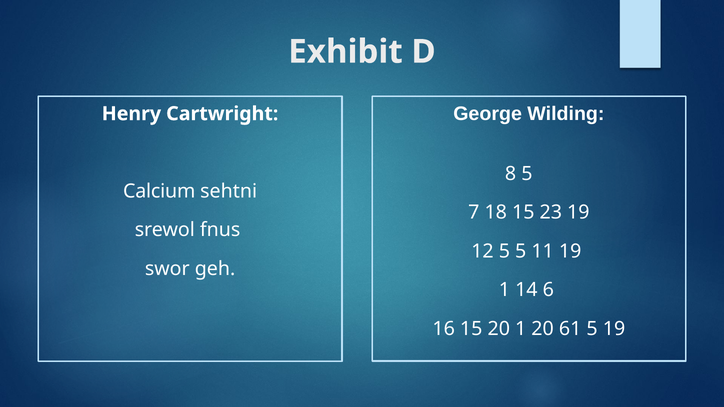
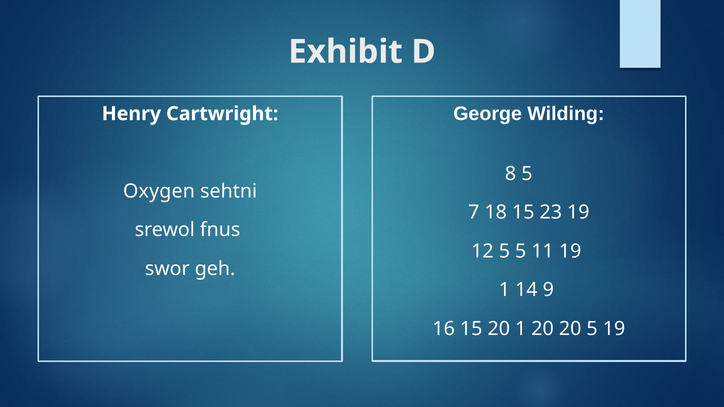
Calcium: Calcium -> Oxygen
6: 6 -> 9
20 61: 61 -> 20
